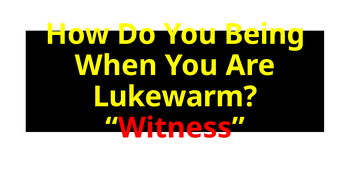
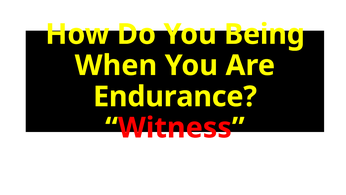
Lukewarm: Lukewarm -> Endurance
